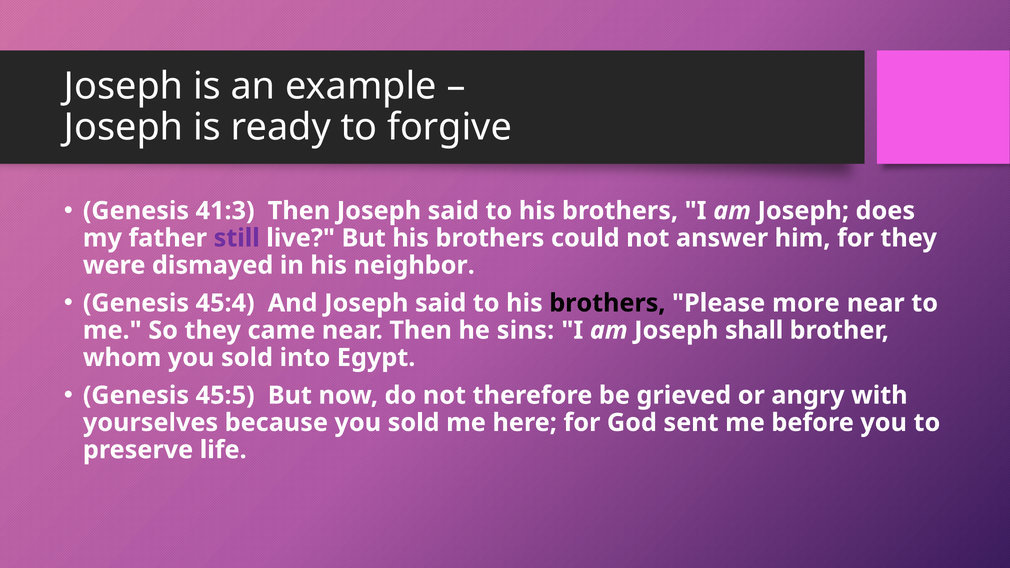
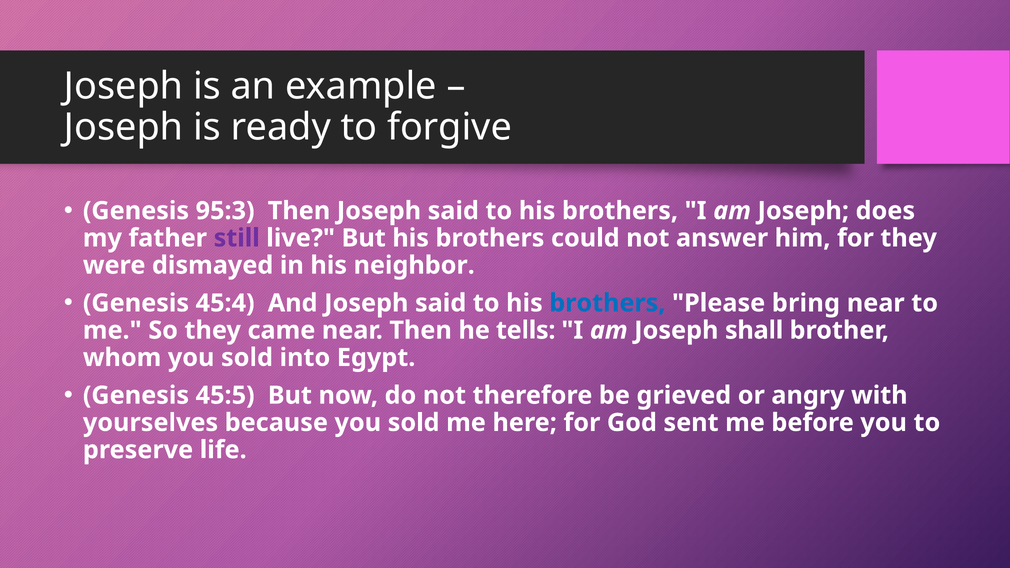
41:3: 41:3 -> 95:3
brothers at (607, 303) colour: black -> blue
more: more -> bring
sins: sins -> tells
